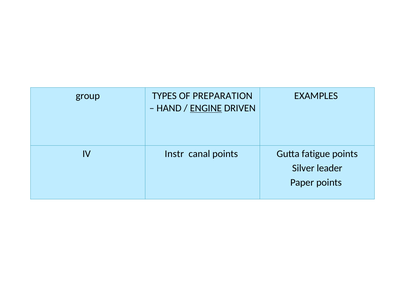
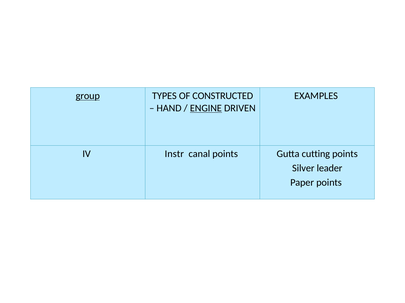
group underline: none -> present
PREPARATION: PREPARATION -> CONSTRUCTED
fatigue: fatigue -> cutting
